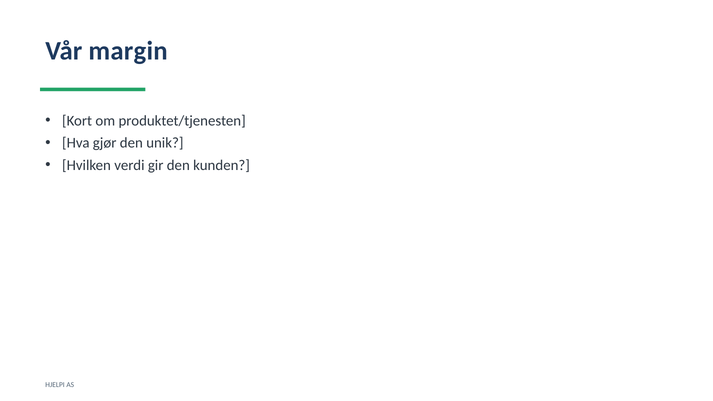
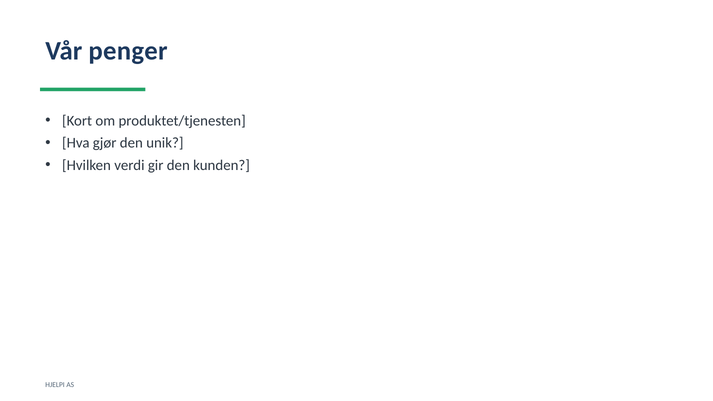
margin: margin -> penger
